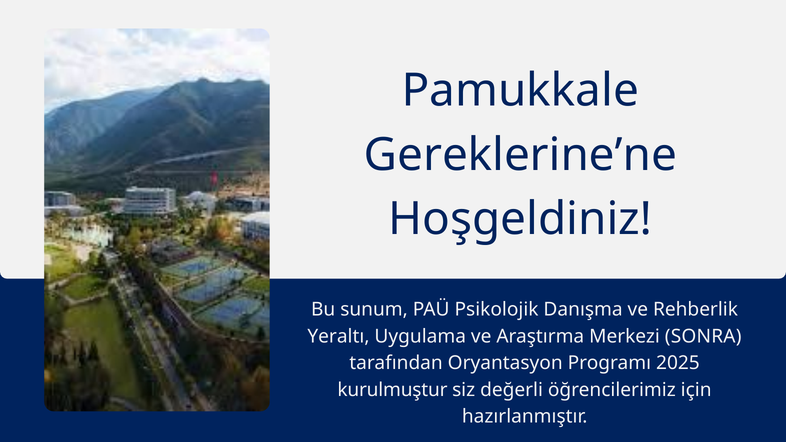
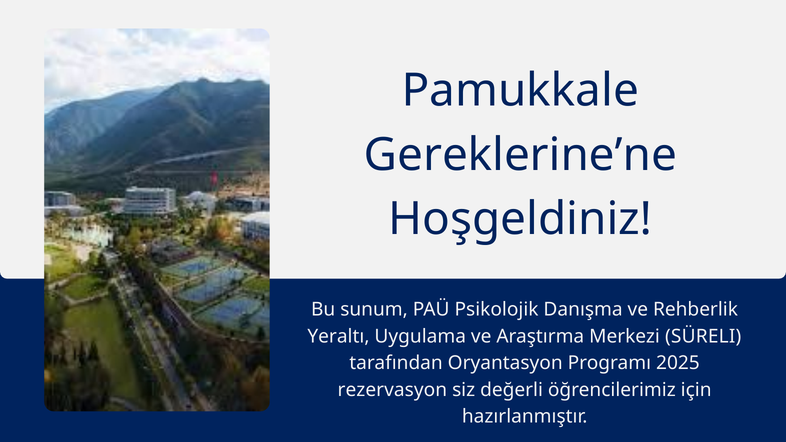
SONRA: SONRA -> SÜRELI
kurulmuştur: kurulmuştur -> rezervasyon
